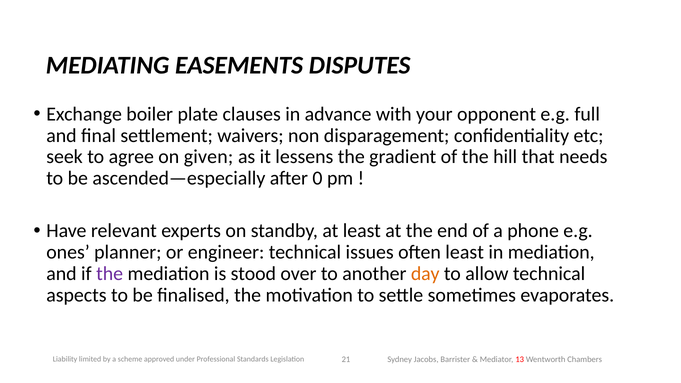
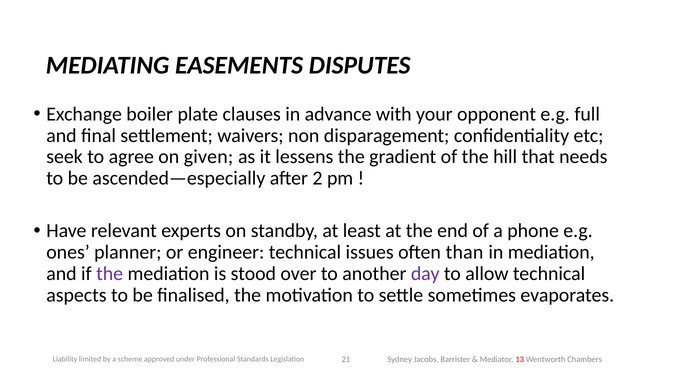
0: 0 -> 2
often least: least -> than
day colour: orange -> purple
